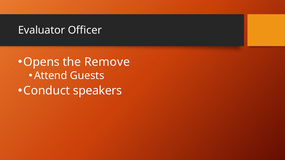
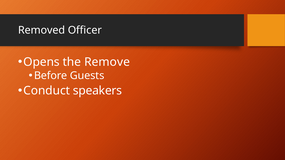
Evaluator: Evaluator -> Removed
Attend: Attend -> Before
